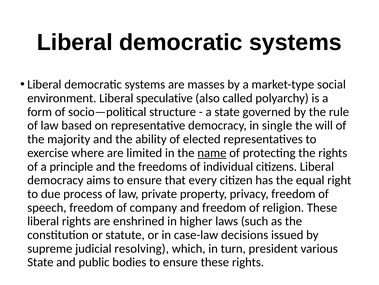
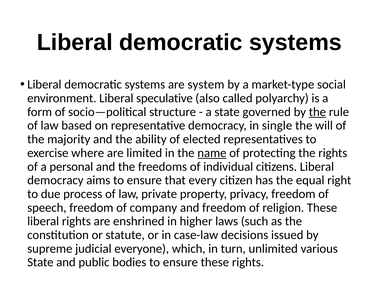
masses: masses -> system
the at (317, 112) underline: none -> present
principle: principle -> personal
resolving: resolving -> everyone
president: president -> unlimited
